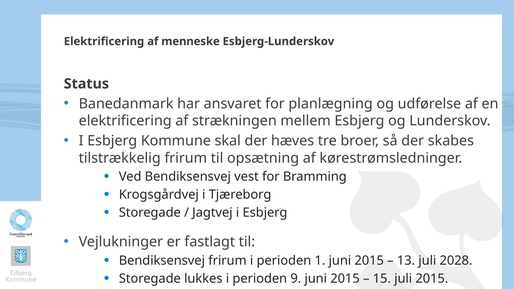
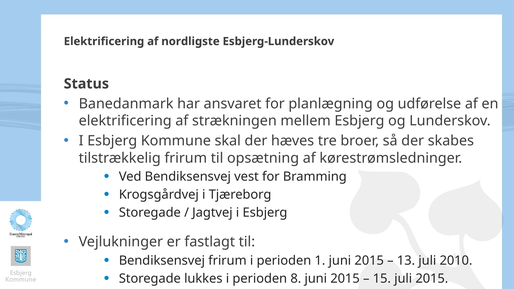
menneske: menneske -> nordligste
2028: 2028 -> 2010
9: 9 -> 8
